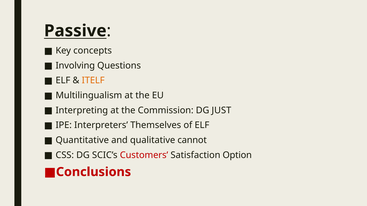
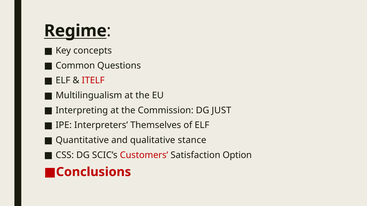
Passive: Passive -> Regime
Involving: Involving -> Common
ITELF colour: orange -> red
cannot: cannot -> stance
